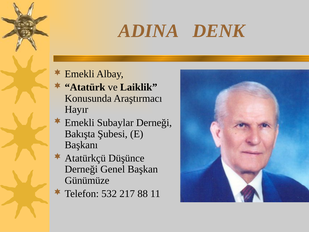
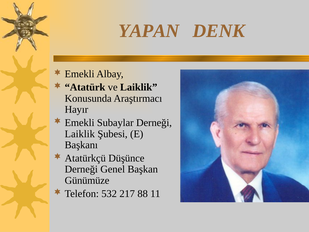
ADINA: ADINA -> YAPAN
Bakışta at (80, 134): Bakışta -> Laiklik
